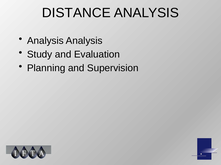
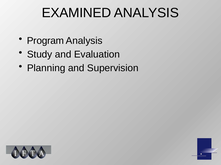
DISTANCE: DISTANCE -> EXAMINED
Analysis at (45, 41): Analysis -> Program
